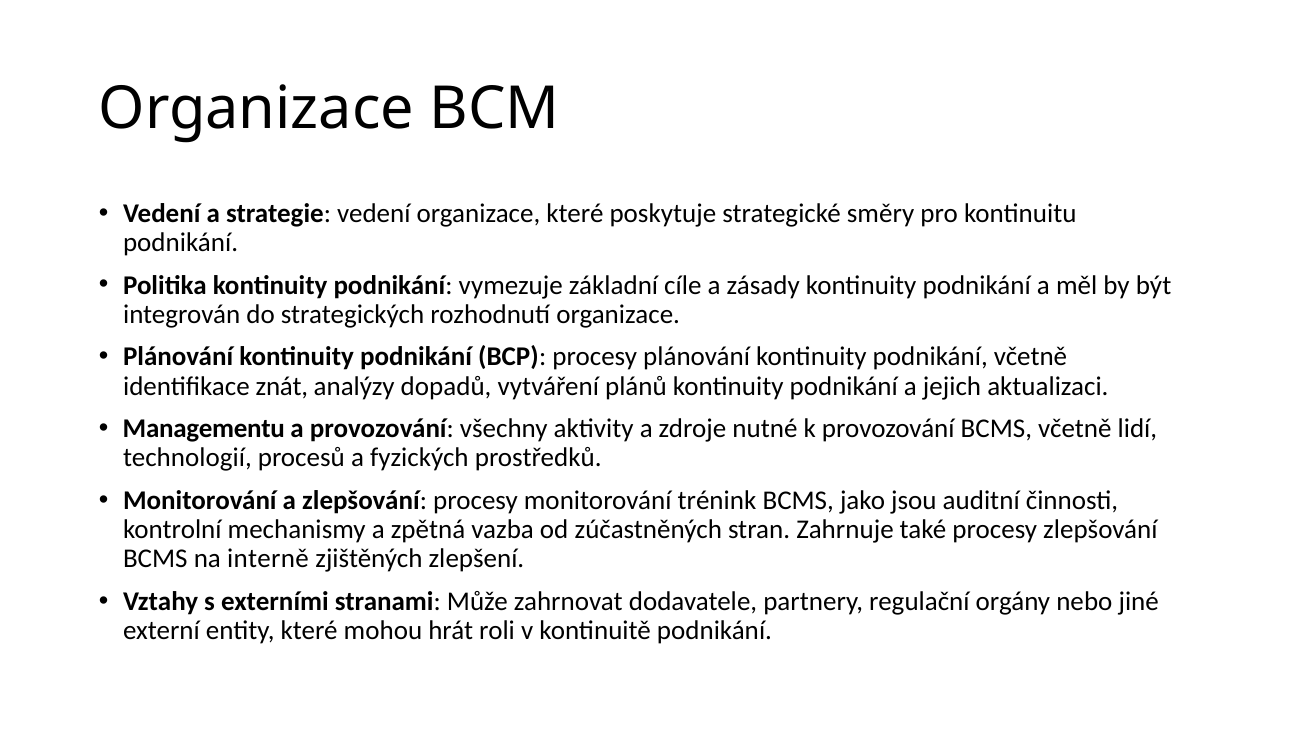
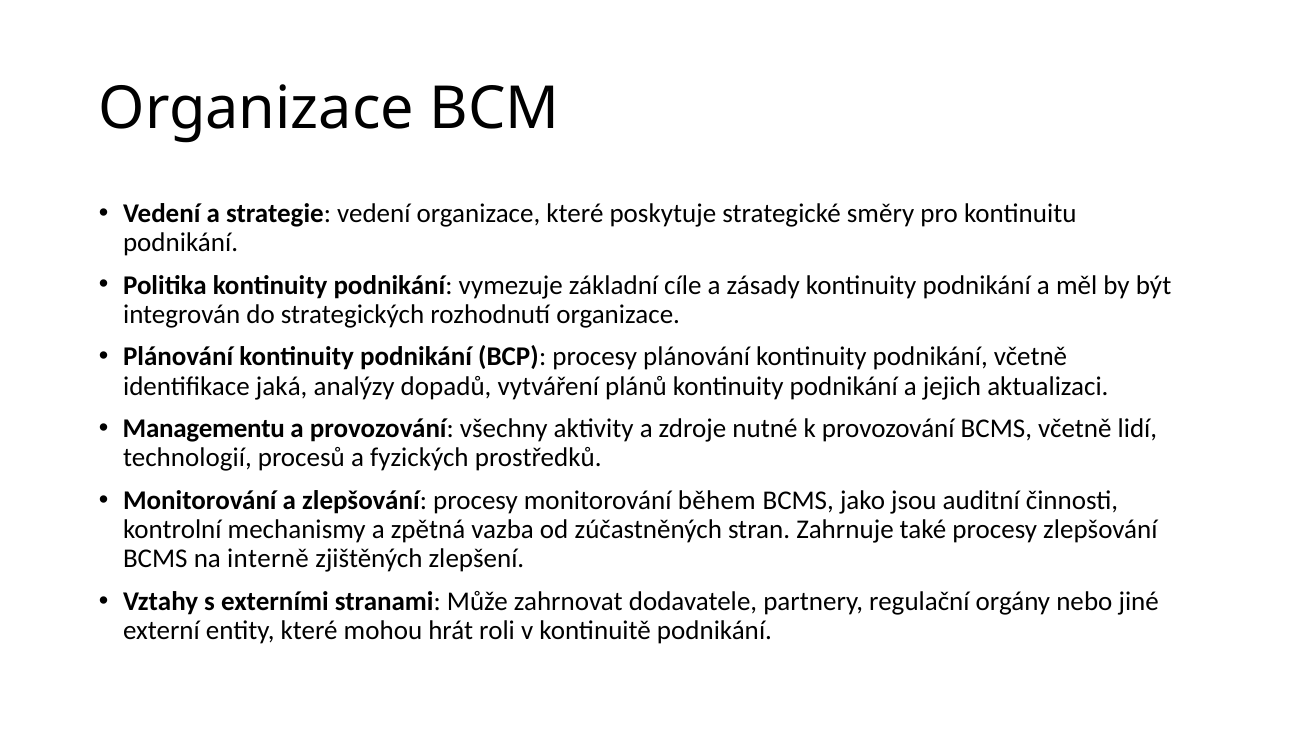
znát: znát -> jaká
trénink: trénink -> během
